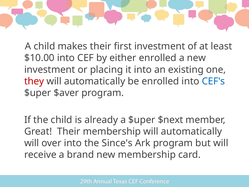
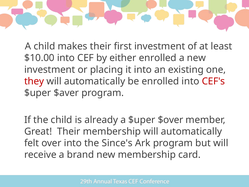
CEF's colour: blue -> red
$next: $next -> $over
will at (32, 143): will -> felt
